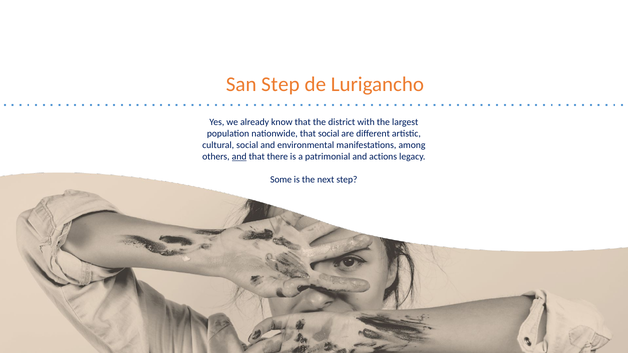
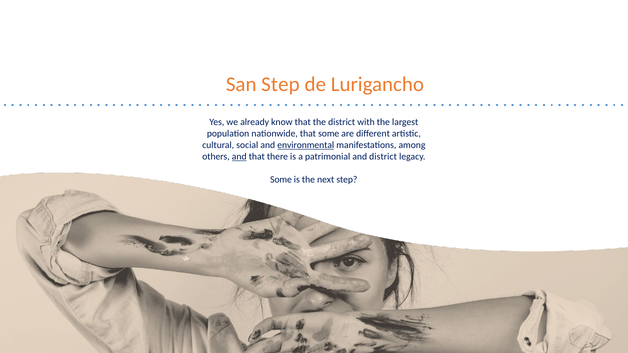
that social: social -> some
environmental underline: none -> present
and actions: actions -> district
